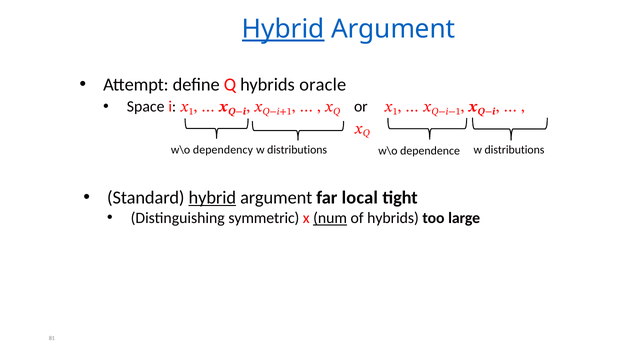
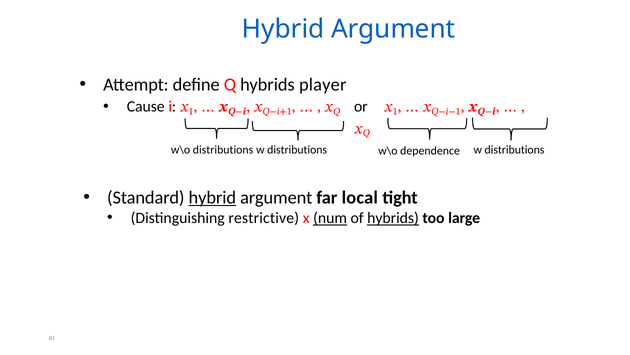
Hybrid at (283, 29) underline: present -> none
oracle: oracle -> player
Space: Space -> Cause
w\o dependency: dependency -> distributions
symmetric: symmetric -> restrictive
hybrids at (393, 218) underline: none -> present
